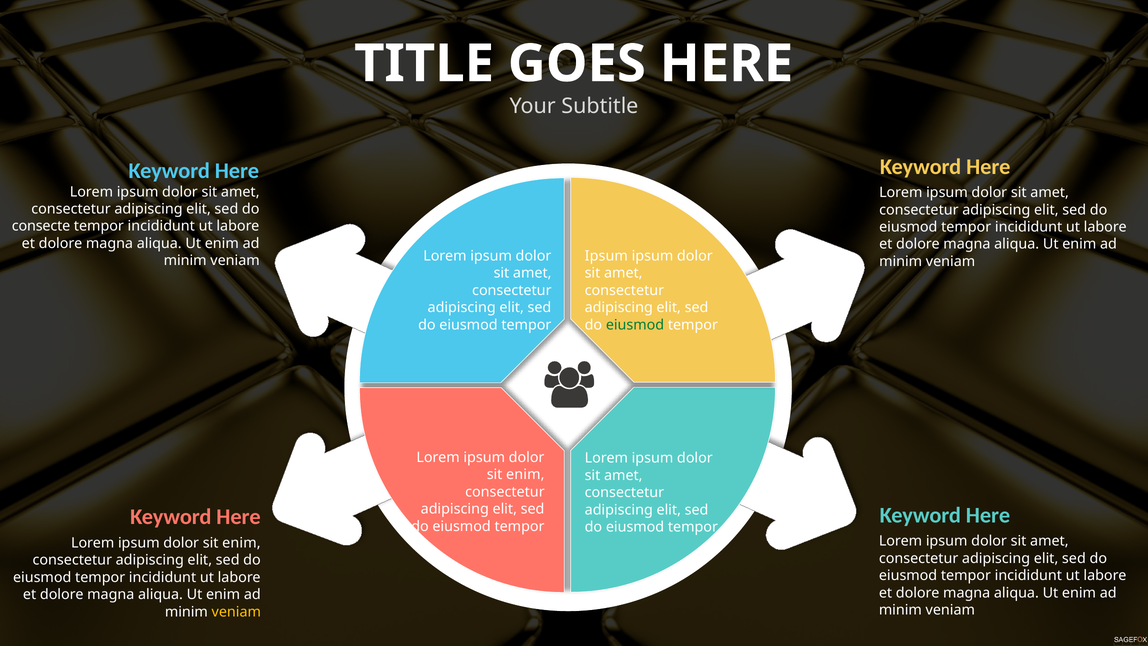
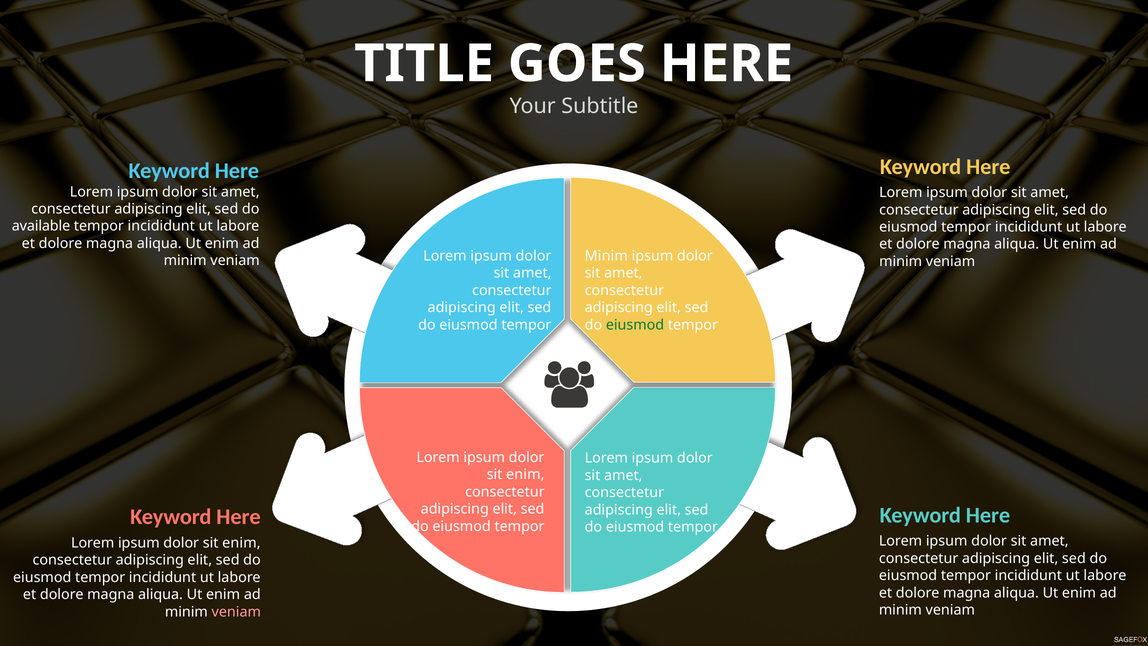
consecte: consecte -> available
Ipsum at (606, 256): Ipsum -> Minim
veniam at (236, 612) colour: yellow -> pink
